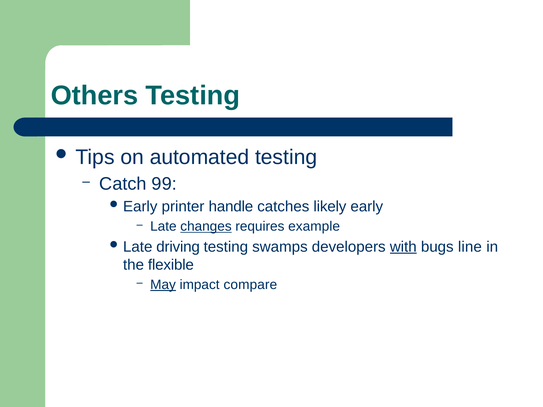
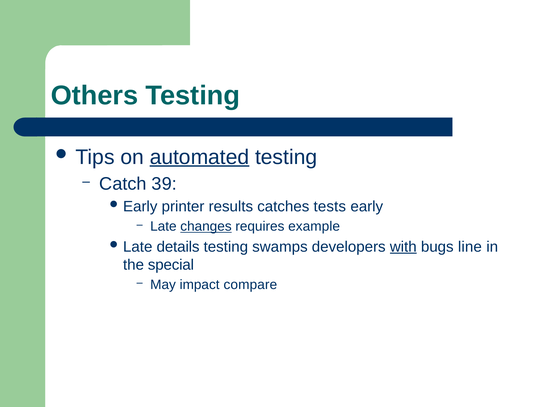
automated underline: none -> present
99: 99 -> 39
handle: handle -> results
likely: likely -> tests
driving: driving -> details
flexible: flexible -> special
May underline: present -> none
